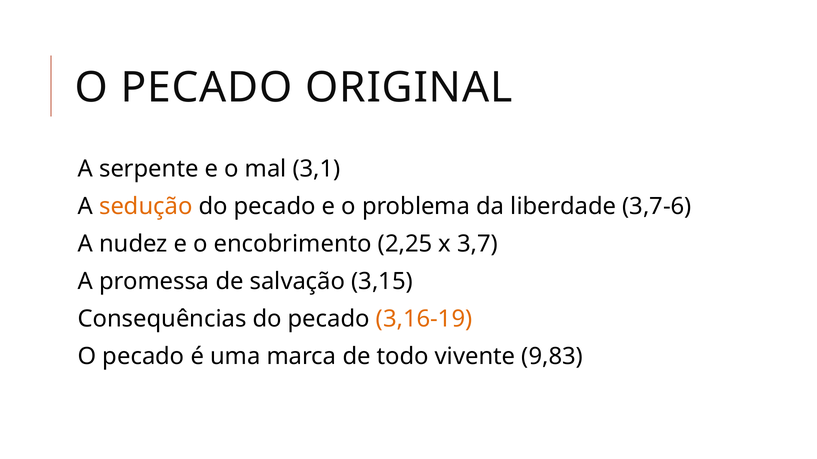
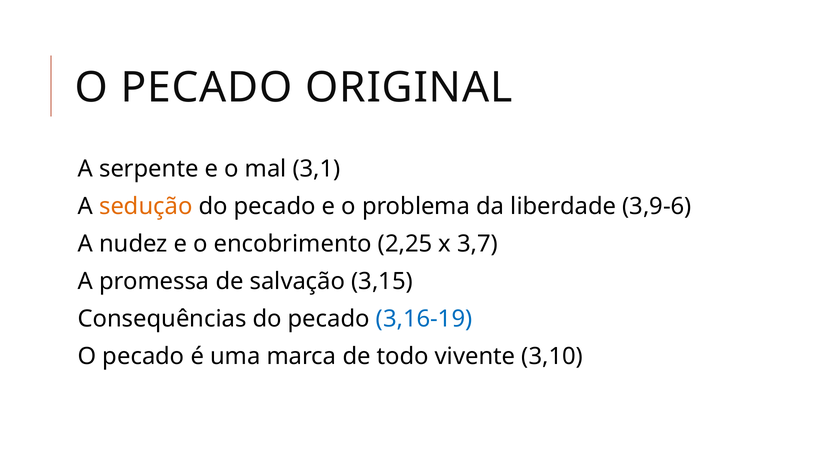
3,7-6: 3,7-6 -> 3,9-6
3,16-19 colour: orange -> blue
9,83: 9,83 -> 3,10
